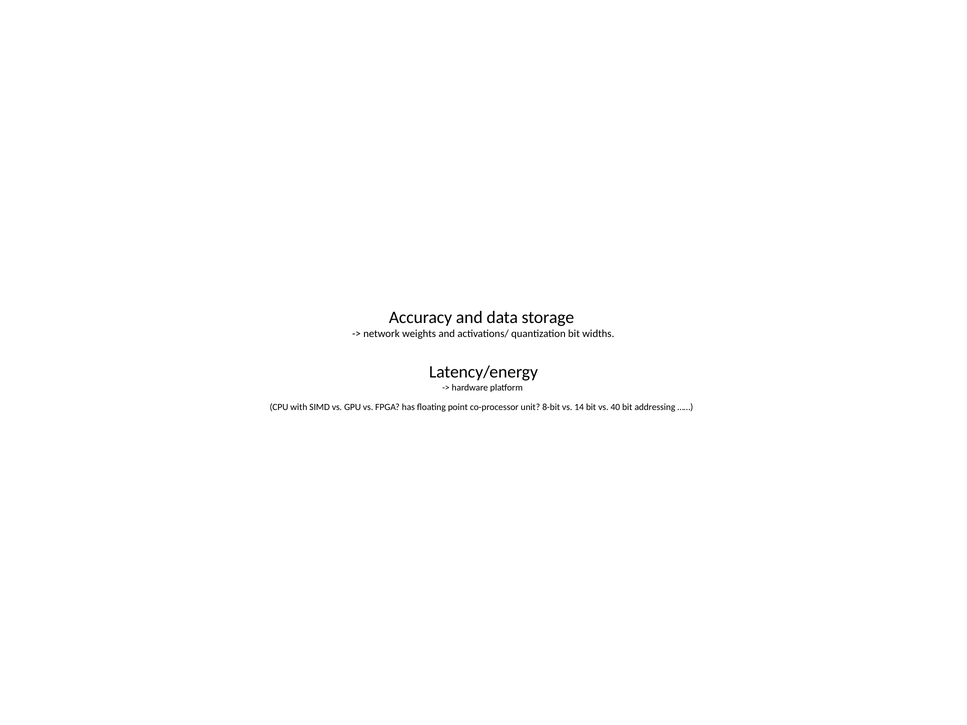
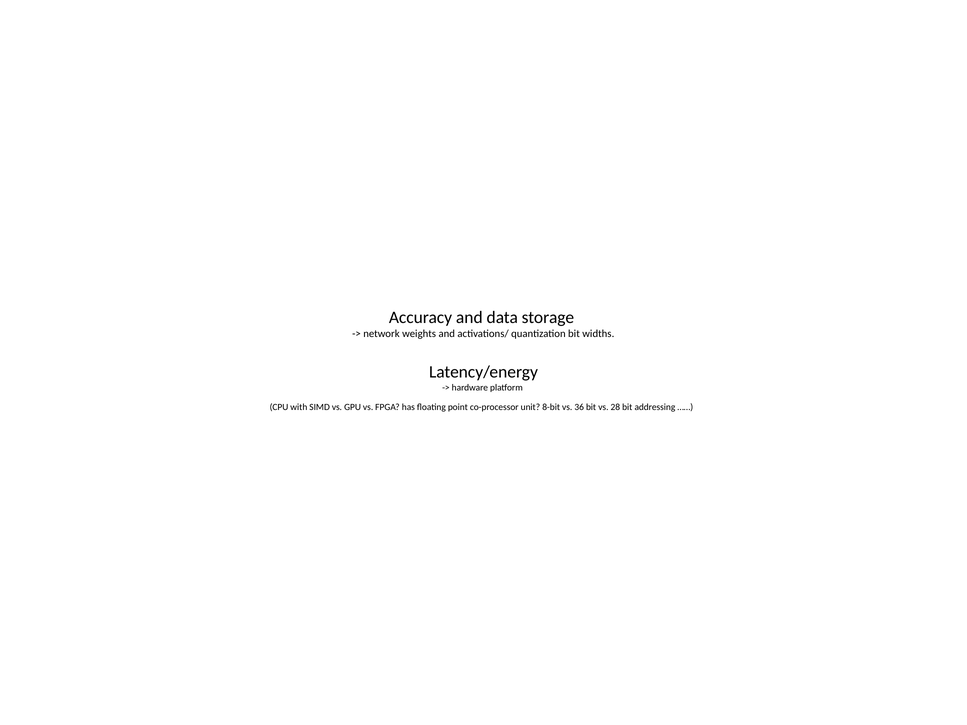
14: 14 -> 36
40: 40 -> 28
